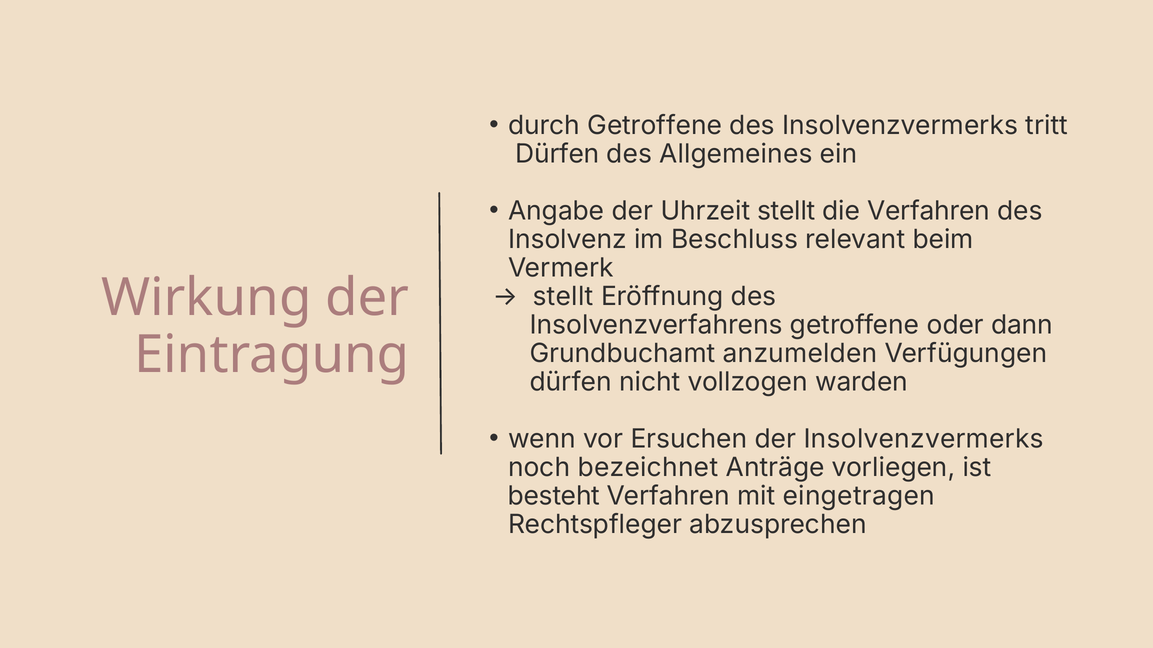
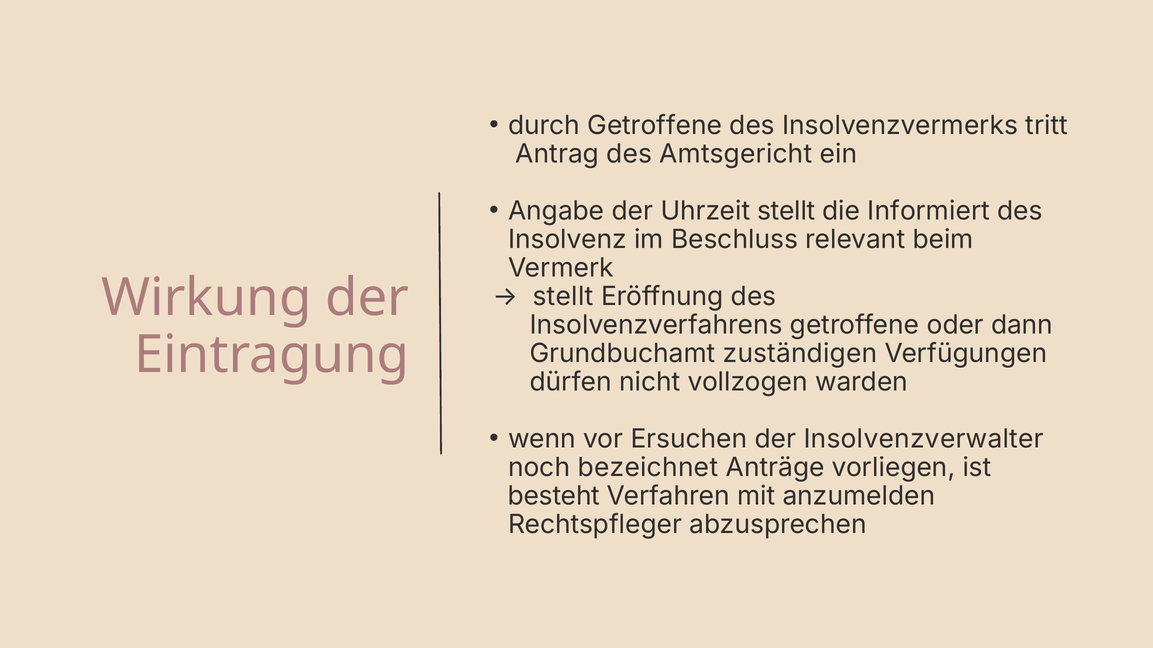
Dürfen at (557, 154): Dürfen -> Antrag
Allgemeines: Allgemeines -> Amtsgericht
die Verfahren: Verfahren -> Informiert
anzumelden: anzumelden -> zuständigen
der Insolvenzvermerks: Insolvenzvermerks -> Insolvenzverwalter
eingetragen: eingetragen -> anzumelden
